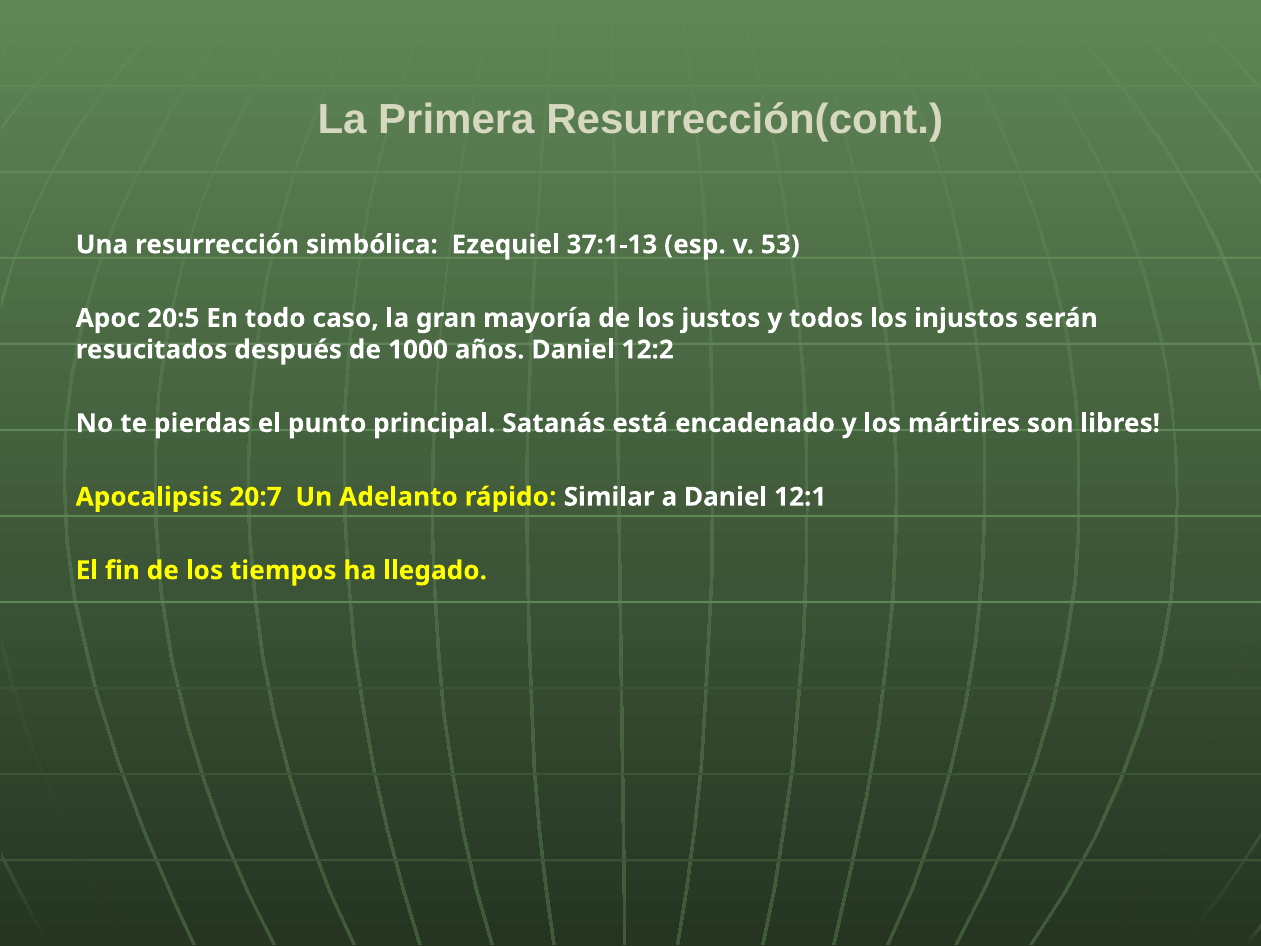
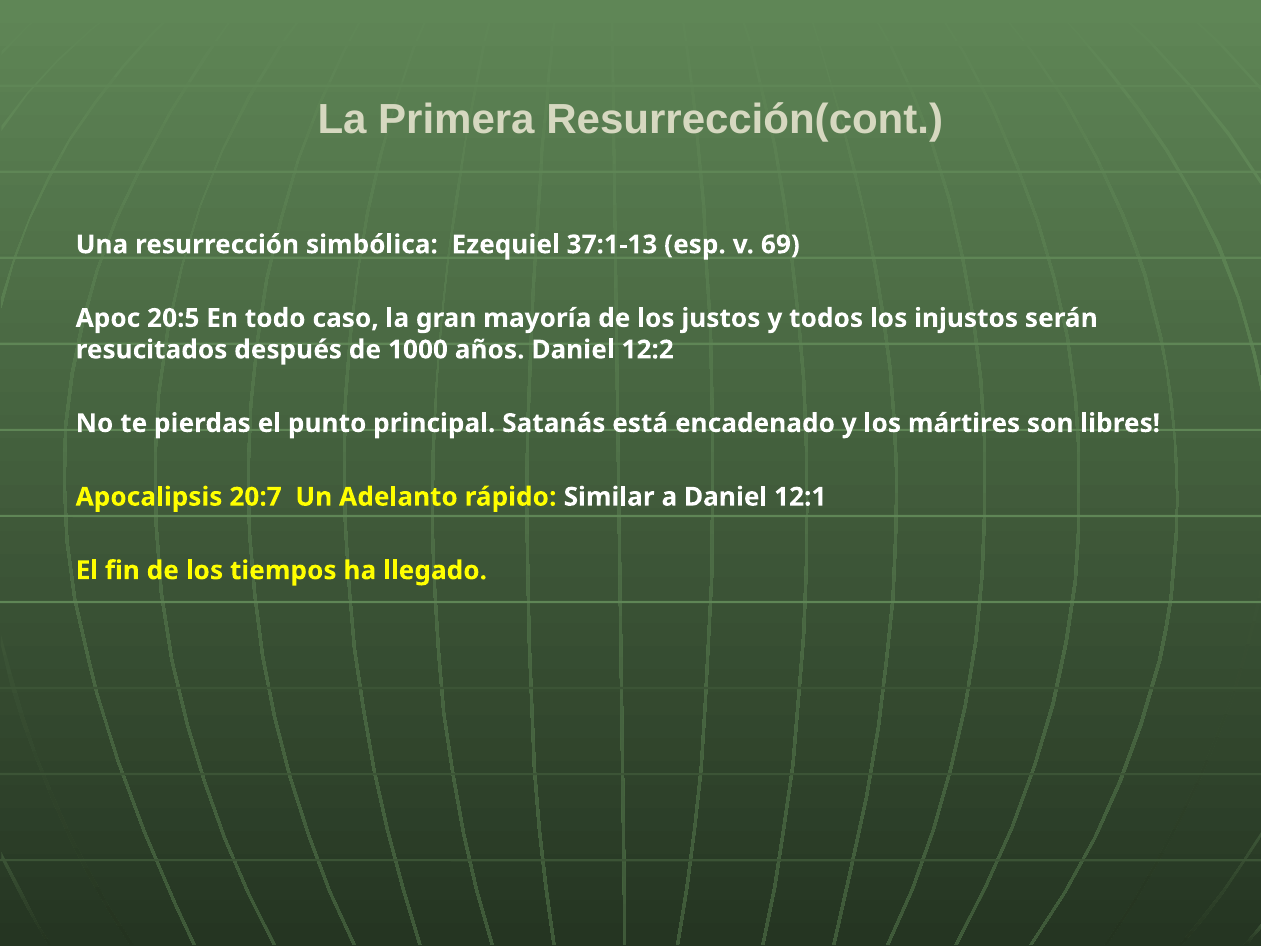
53: 53 -> 69
